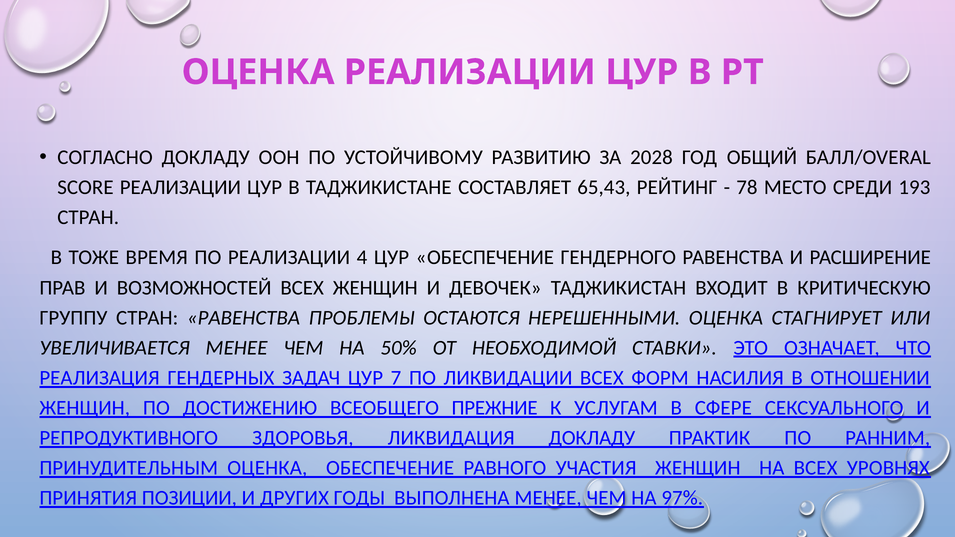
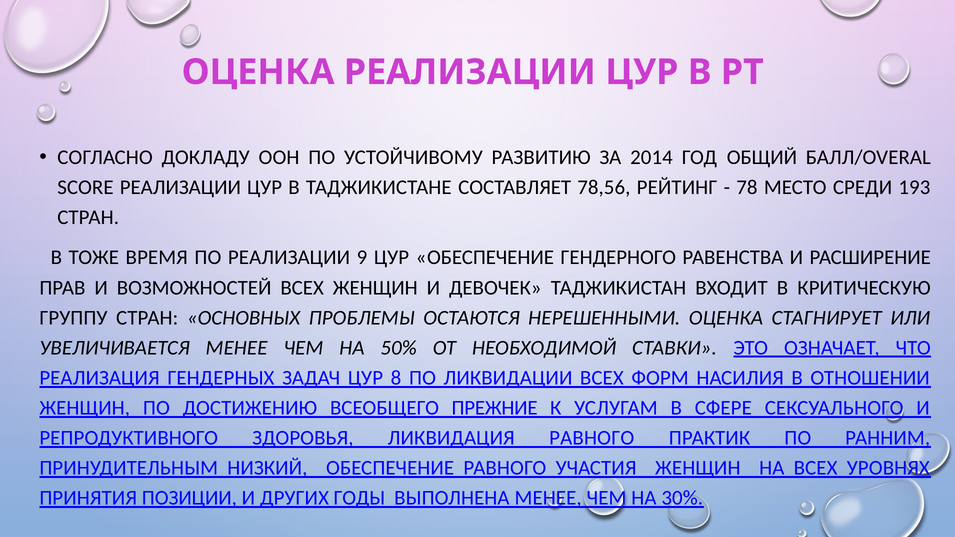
2028: 2028 -> 2014
65,43: 65,43 -> 78,56
4: 4 -> 9
СТРАН РАВЕНСТВА: РАВЕНСТВА -> ОСНОВНЫХ
7: 7 -> 8
ЛИКВИДАЦИЯ ДОКЛАДУ: ДОКЛАДУ -> РАВНОГО
ПРИНУДИТЕЛЬНЫМ ОЦЕНКА: ОЦЕНКА -> НИЗКИЙ
97%: 97% -> 30%
